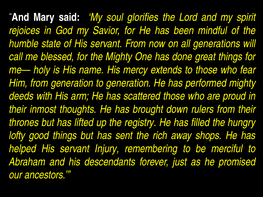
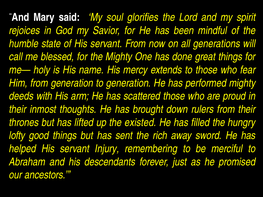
registry: registry -> existed
shops: shops -> sword
